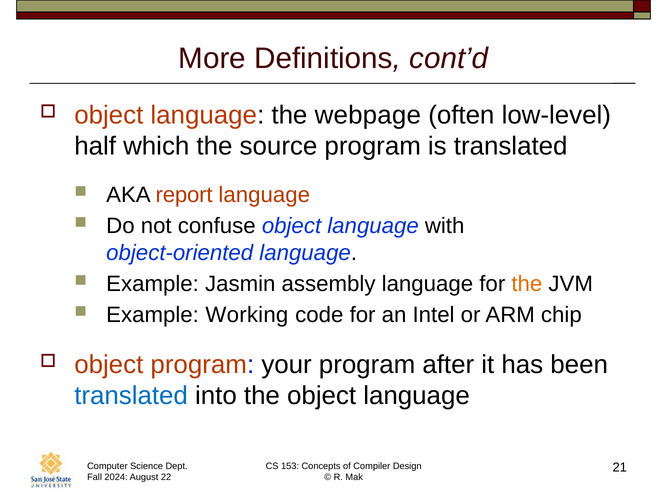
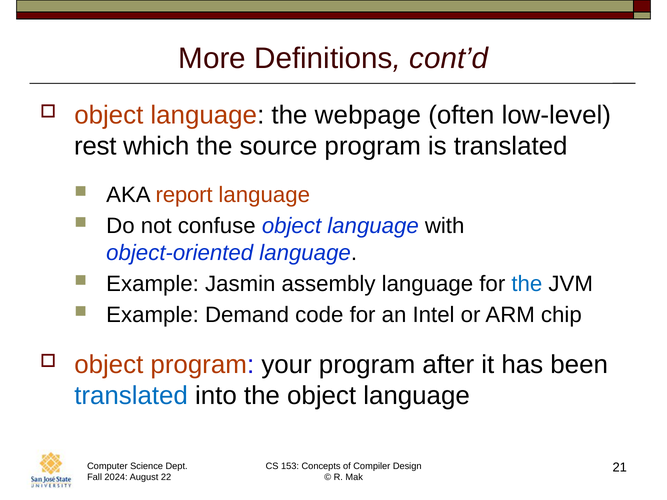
half: half -> rest
the at (527, 284) colour: orange -> blue
Working: Working -> Demand
